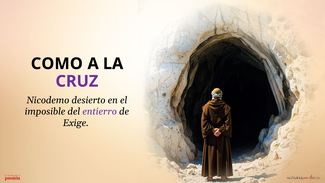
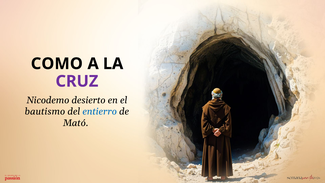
imposible: imposible -> bautismo
entierro colour: purple -> blue
Exige: Exige -> Mató
